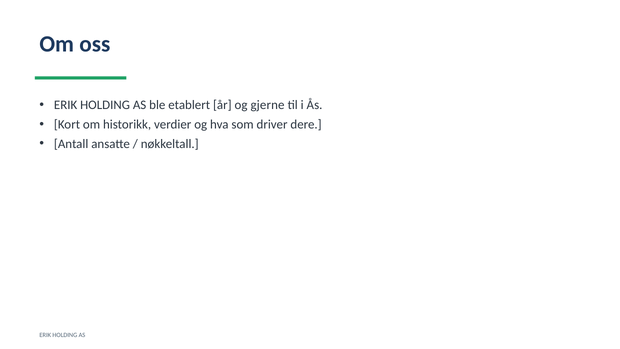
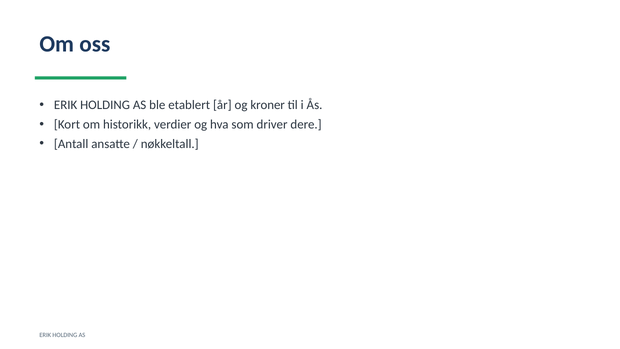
gjerne: gjerne -> kroner
